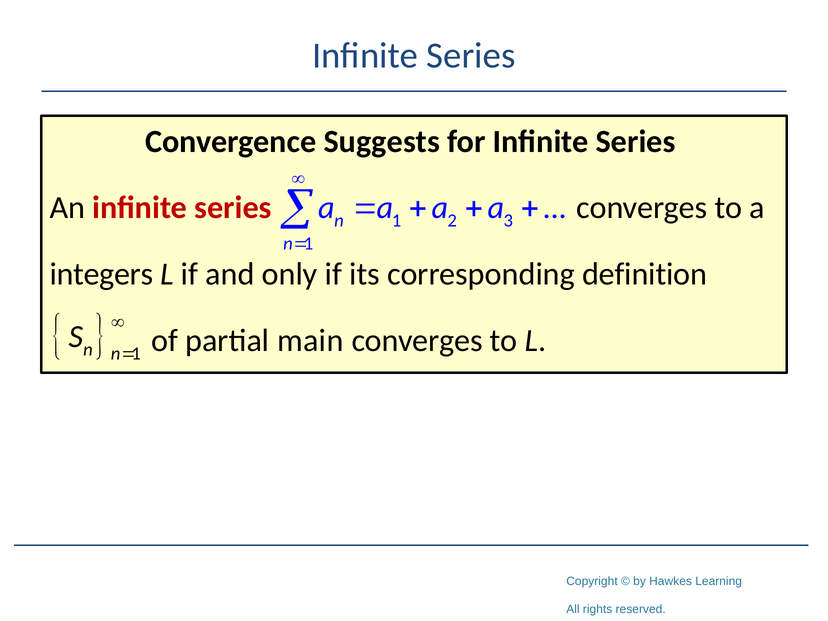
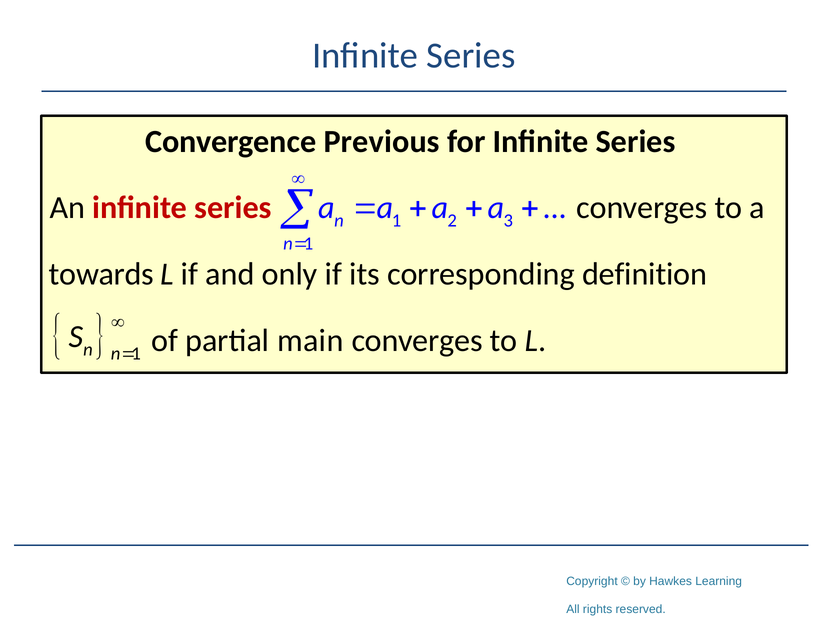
Suggests: Suggests -> Previous
integers: integers -> towards
